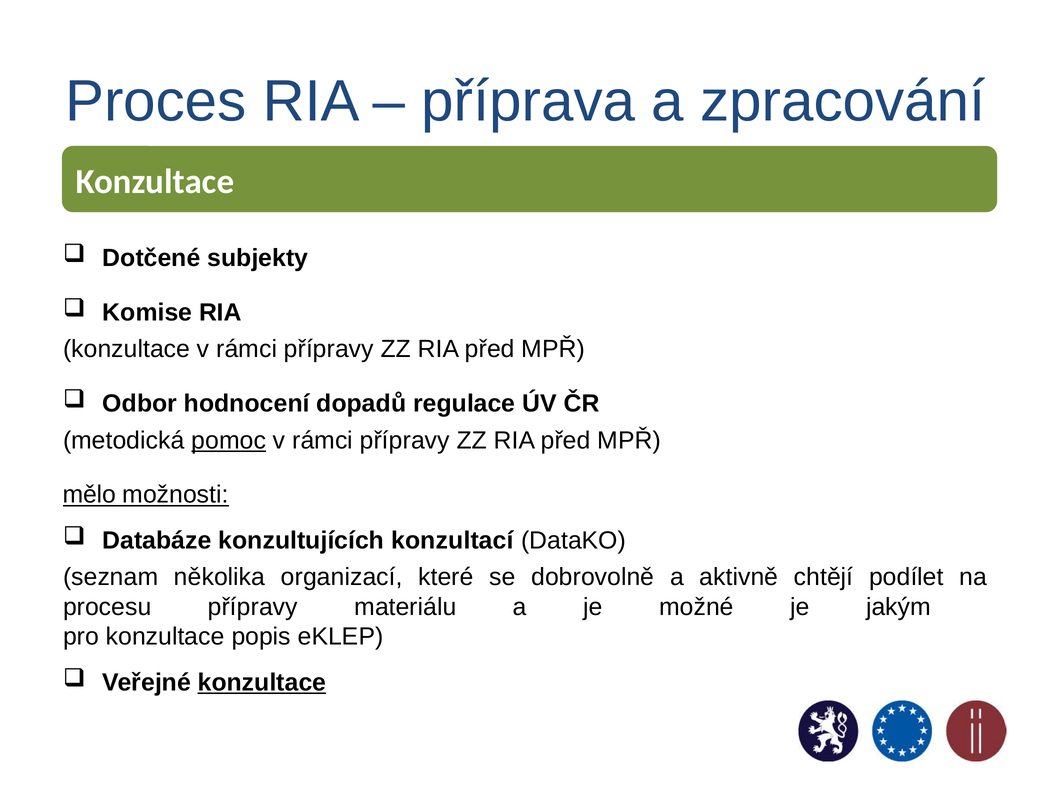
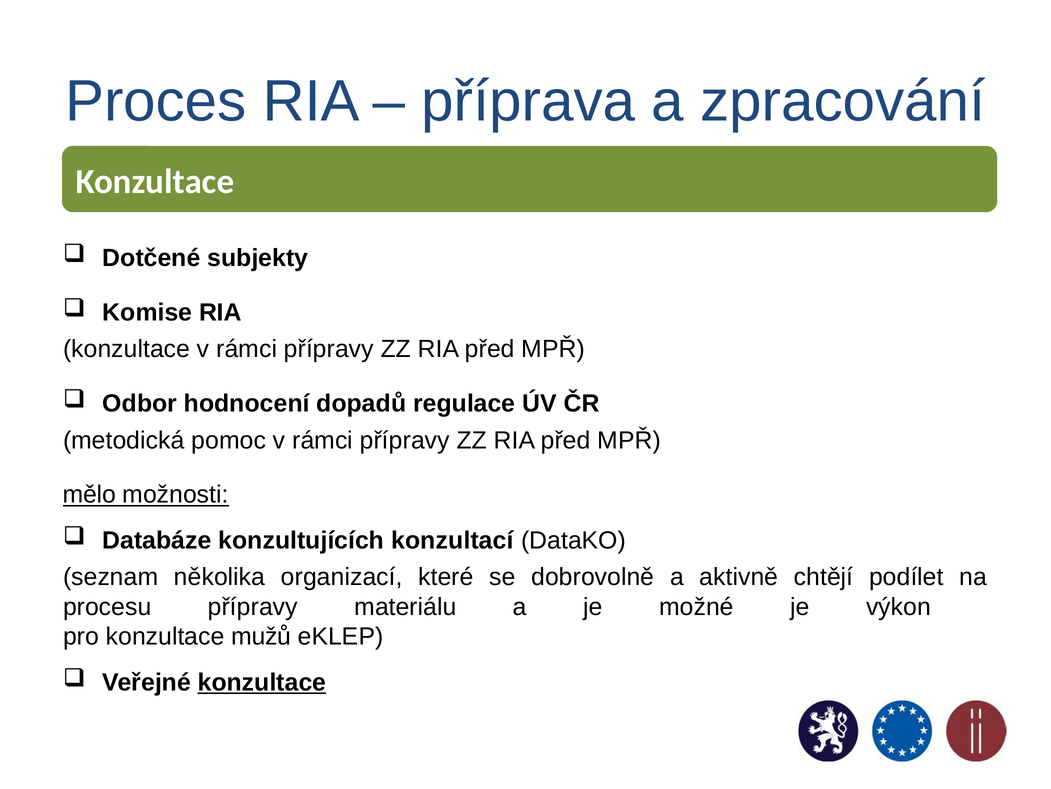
pomoc underline: present -> none
jakým: jakým -> výkon
popis: popis -> mužů
